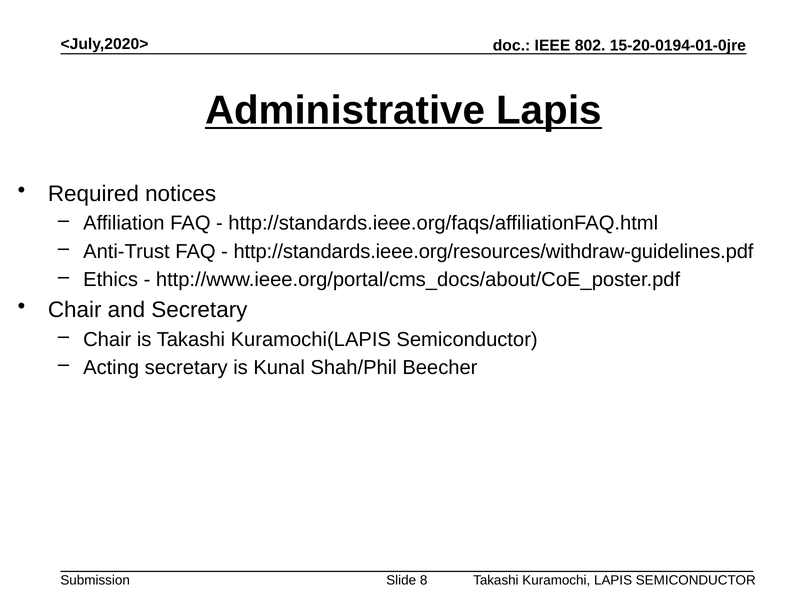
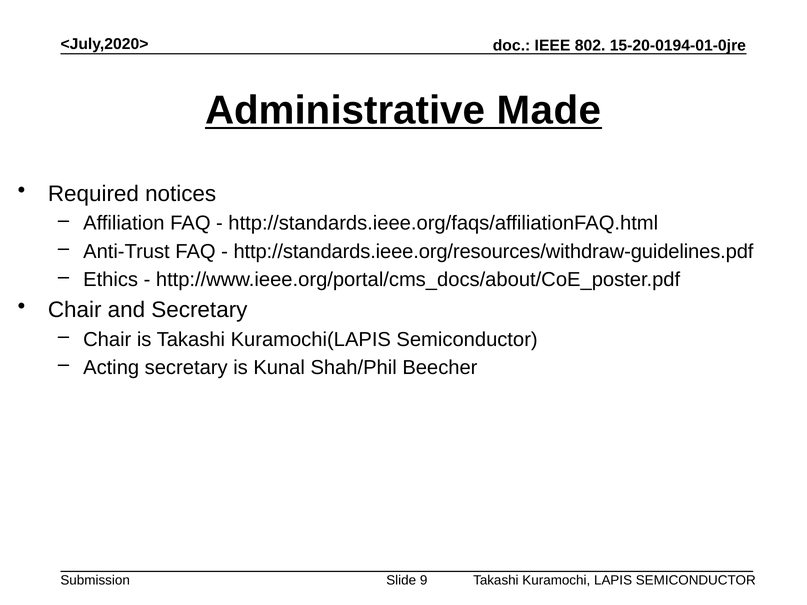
Administrative Lapis: Lapis -> Made
8: 8 -> 9
